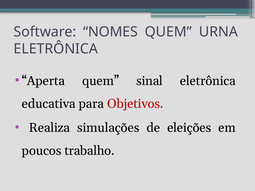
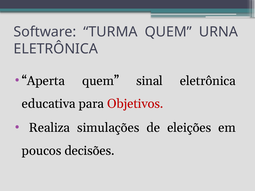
NOMES: NOMES -> TURMA
trabalho: trabalho -> decisões
